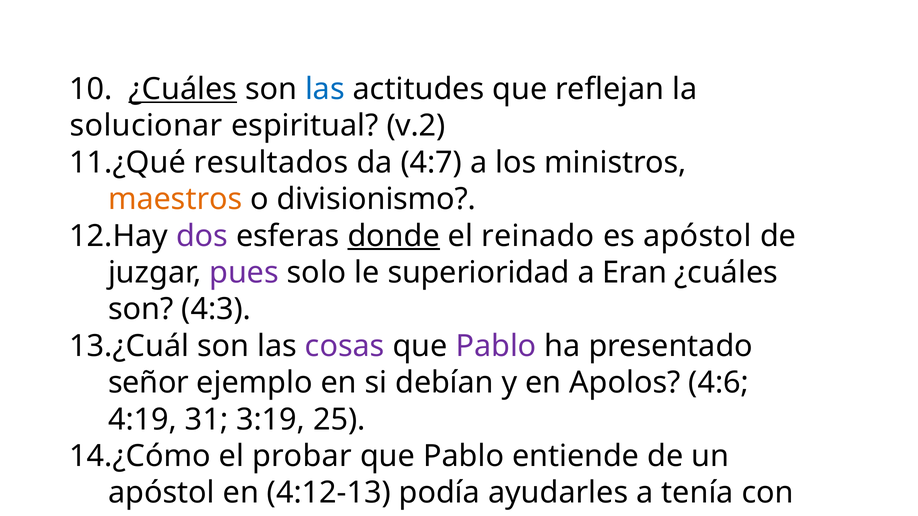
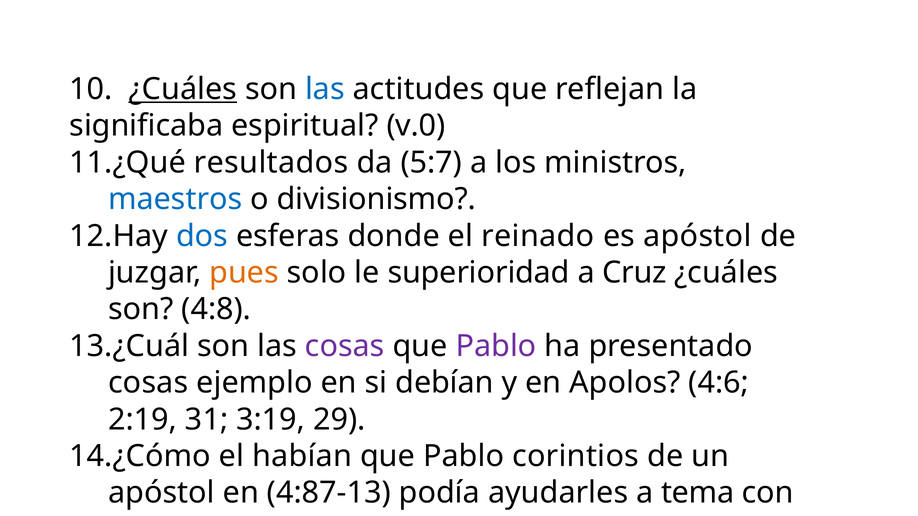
solucionar: solucionar -> significaba
v.2: v.2 -> v.0
4:7: 4:7 -> 5:7
maestros colour: orange -> blue
dos colour: purple -> blue
donde underline: present -> none
pues colour: purple -> orange
Eran: Eran -> Cruz
4:3: 4:3 -> 4:8
señor at (148, 383): señor -> cosas
4:19: 4:19 -> 2:19
25: 25 -> 29
probar: probar -> habían
entiende: entiende -> corintios
4:12-13: 4:12-13 -> 4:87-13
tenía: tenía -> tema
